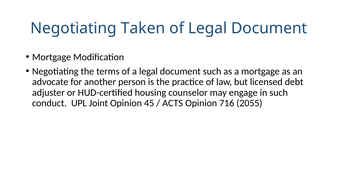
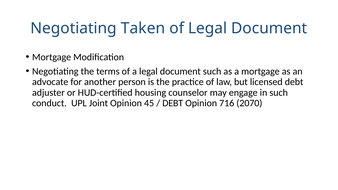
ACTS at (173, 103): ACTS -> DEBT
2055: 2055 -> 2070
